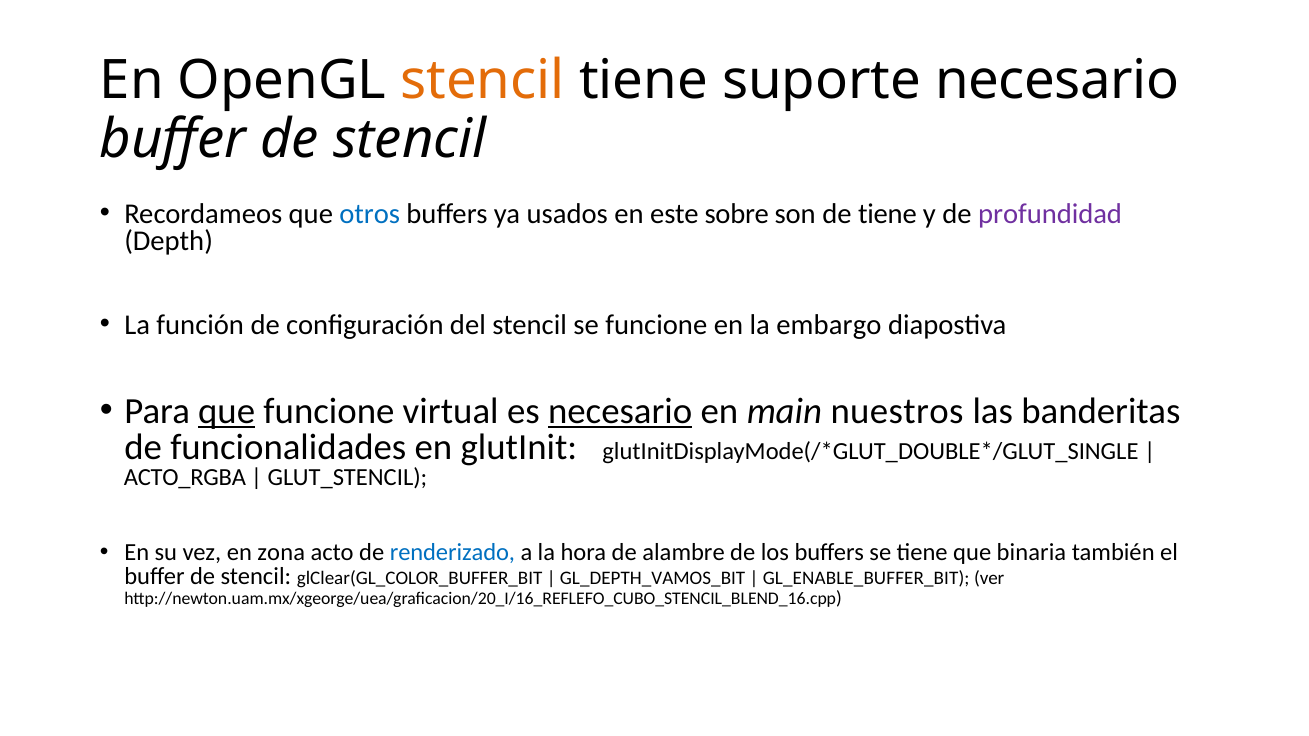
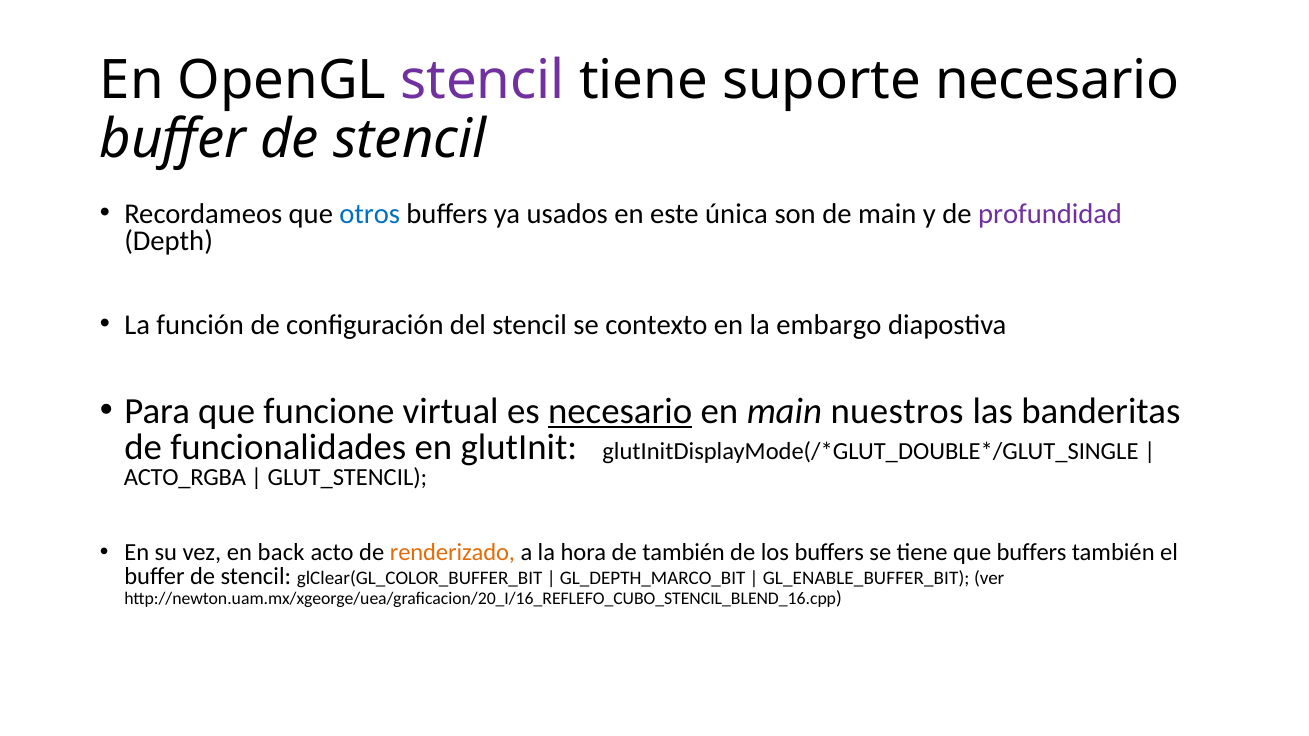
stencil at (483, 81) colour: orange -> purple
sobre: sobre -> única
de tiene: tiene -> main
se funcione: funcione -> contexto
que at (227, 412) underline: present -> none
zona: zona -> back
renderizado colour: blue -> orange
de alambre: alambre -> también
que binaria: binaria -> buffers
GL_DEPTH_VAMOS_BIT: GL_DEPTH_VAMOS_BIT -> GL_DEPTH_MARCO_BIT
